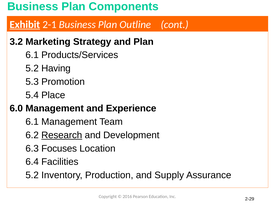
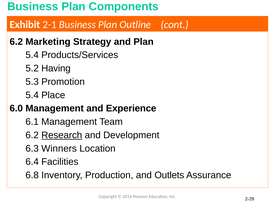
Exhibit underline: present -> none
3.2 at (16, 42): 3.2 -> 6.2
6.1 at (32, 55): 6.1 -> 5.4
Focuses: Focuses -> Winners
5.2 at (32, 175): 5.2 -> 6.8
Supply: Supply -> Outlets
